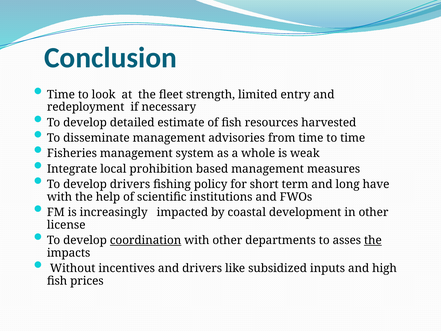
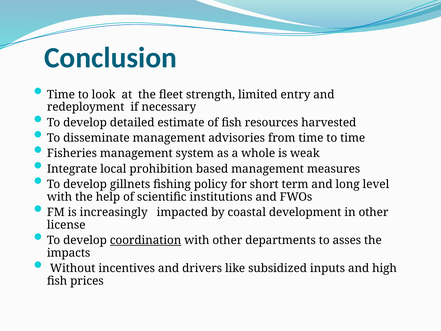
develop drivers: drivers -> gillnets
have: have -> level
the at (373, 240) underline: present -> none
